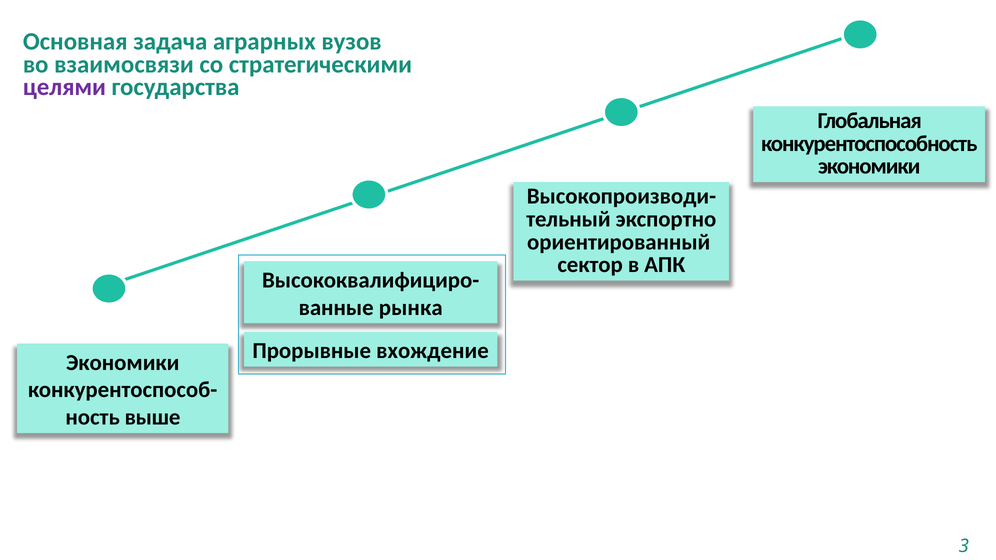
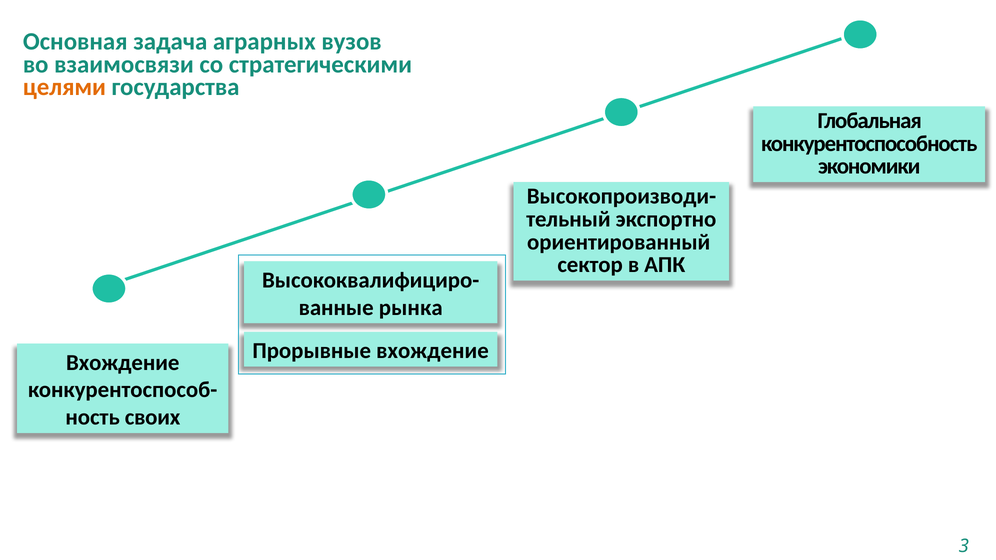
целями colour: purple -> orange
Экономики at (123, 363): Экономики -> Вхождение
выше: выше -> своих
